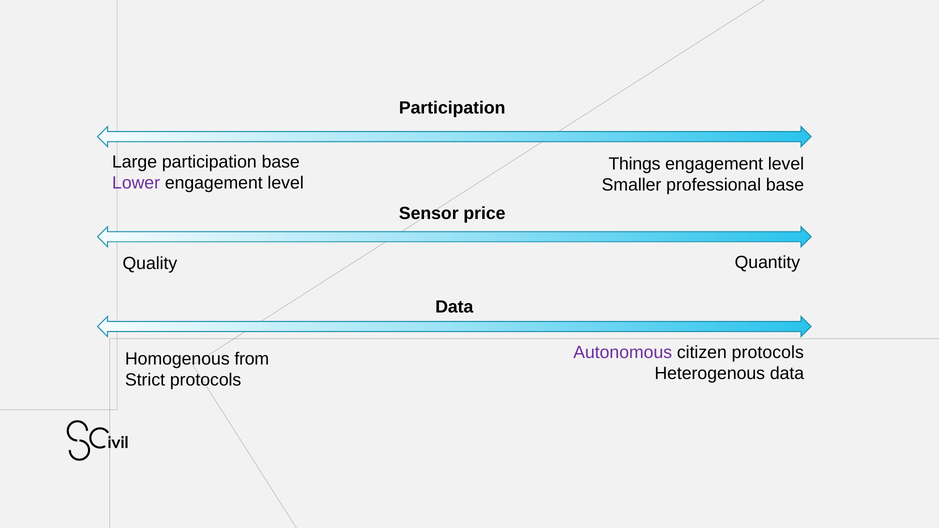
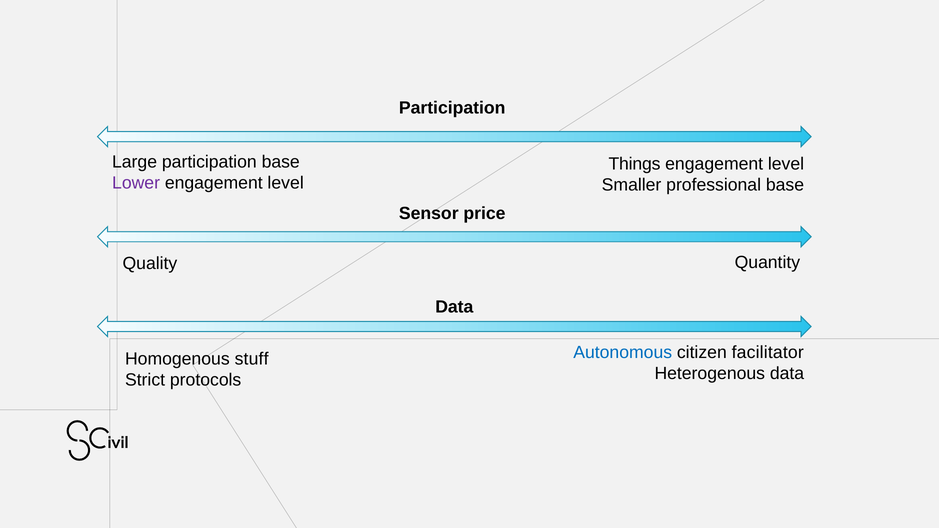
Autonomous colour: purple -> blue
citizen protocols: protocols -> facilitator
from: from -> stuff
